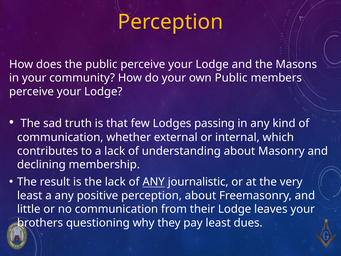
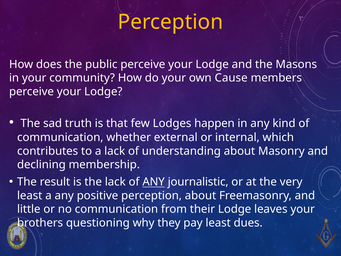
own Public: Public -> Cause
passing: passing -> happen
